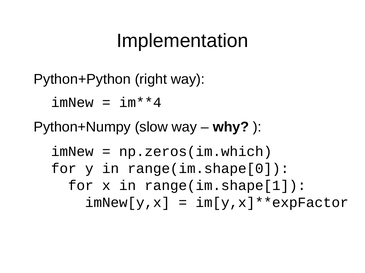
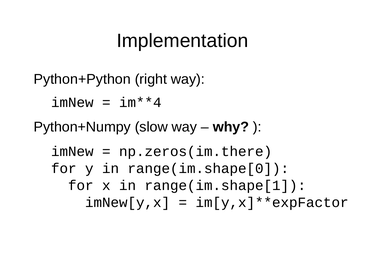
np.zeros(im.which: np.zeros(im.which -> np.zeros(im.there
